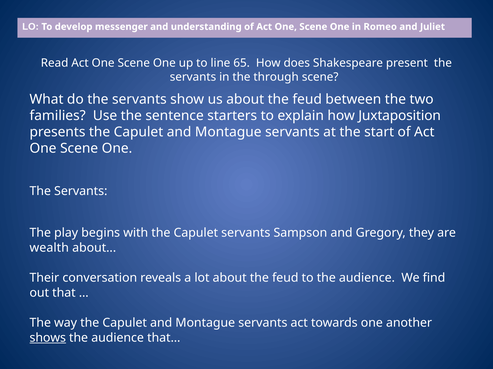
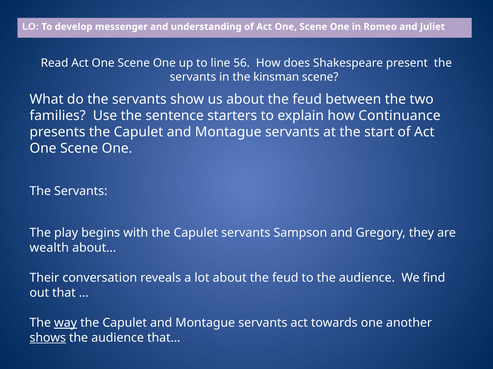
65: 65 -> 56
through: through -> kinsman
Juxtaposition: Juxtaposition -> Continuance
way underline: none -> present
